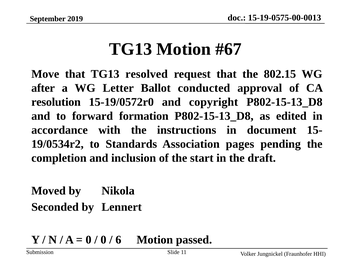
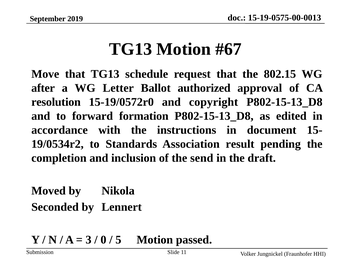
resolved: resolved -> schedule
conducted: conducted -> authorized
pages: pages -> result
start: start -> send
0 at (89, 240): 0 -> 3
6: 6 -> 5
